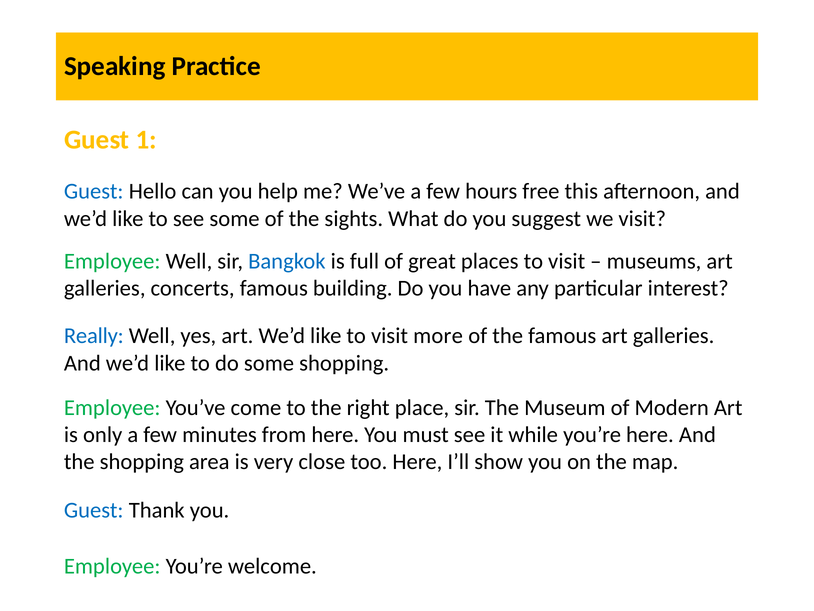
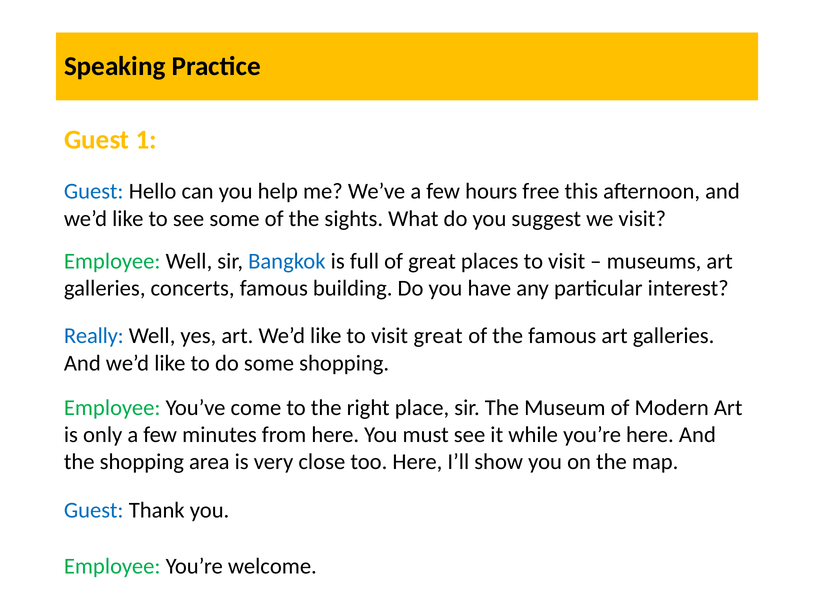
visit more: more -> great
